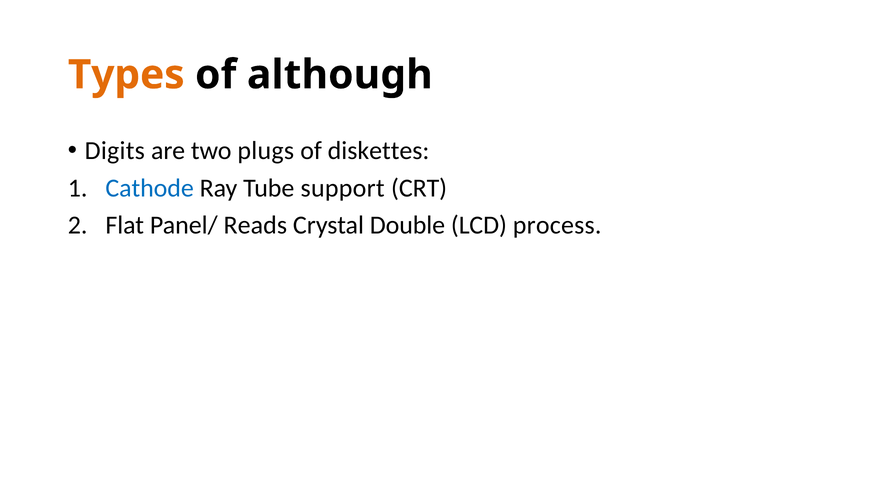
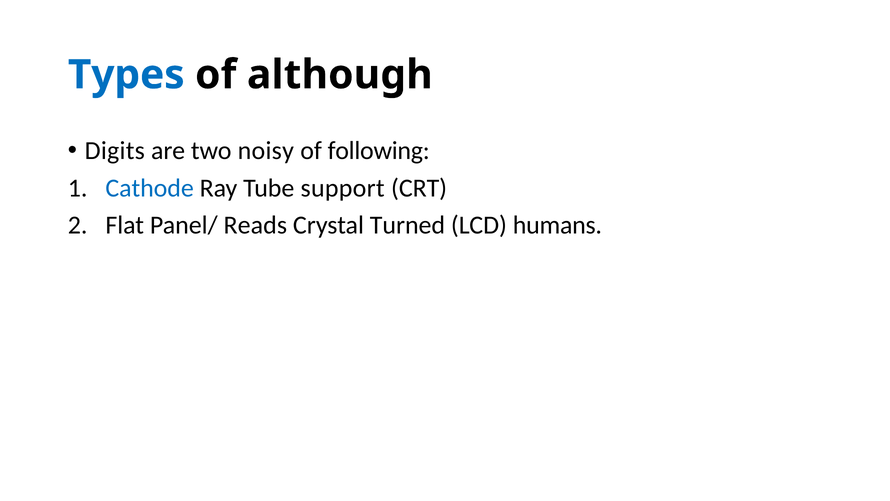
Types colour: orange -> blue
plugs: plugs -> noisy
diskettes: diskettes -> following
Double: Double -> Turned
process: process -> humans
